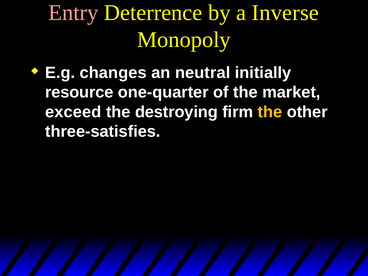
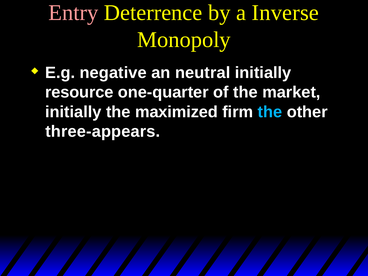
changes: changes -> negative
exceed at (73, 112): exceed -> initially
destroying: destroying -> maximized
the at (270, 112) colour: yellow -> light blue
three-satisfies: three-satisfies -> three-appears
